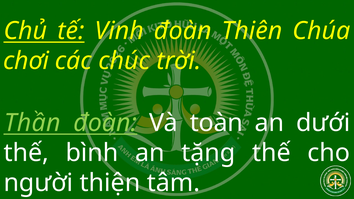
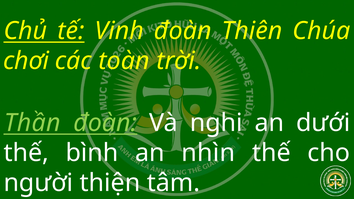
chúc: chúc -> toàn
toàn: toàn -> nghi
tặng: tặng -> nhìn
